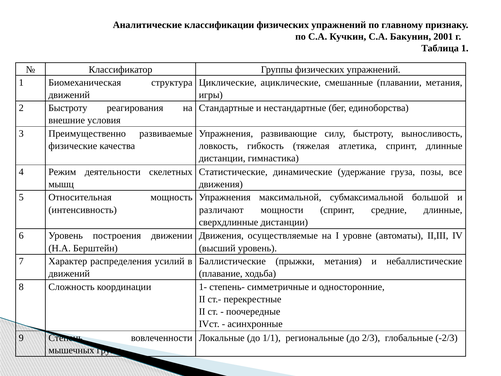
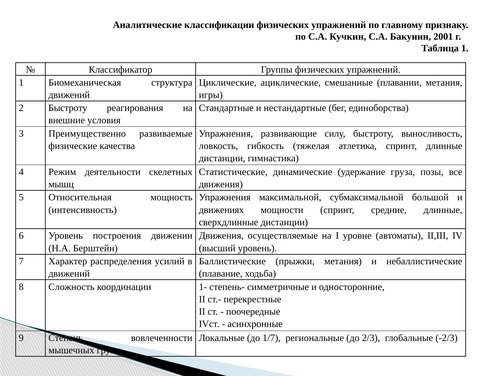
различают: различают -> движениях
1/1: 1/1 -> 1/7
